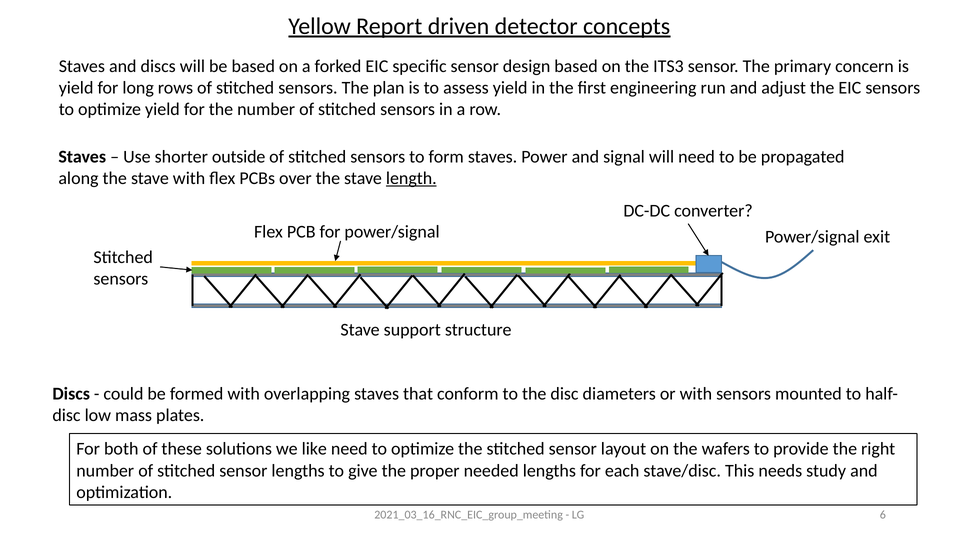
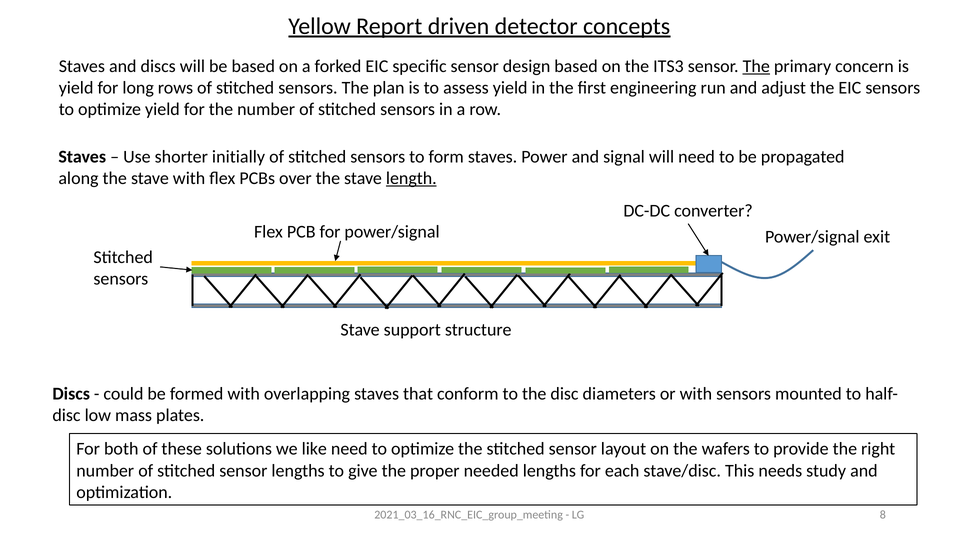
The at (756, 66) underline: none -> present
outside: outside -> initially
6: 6 -> 8
